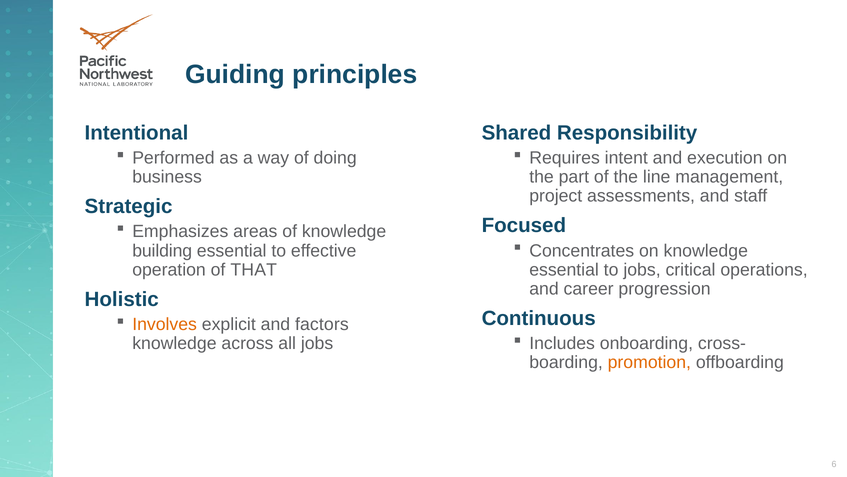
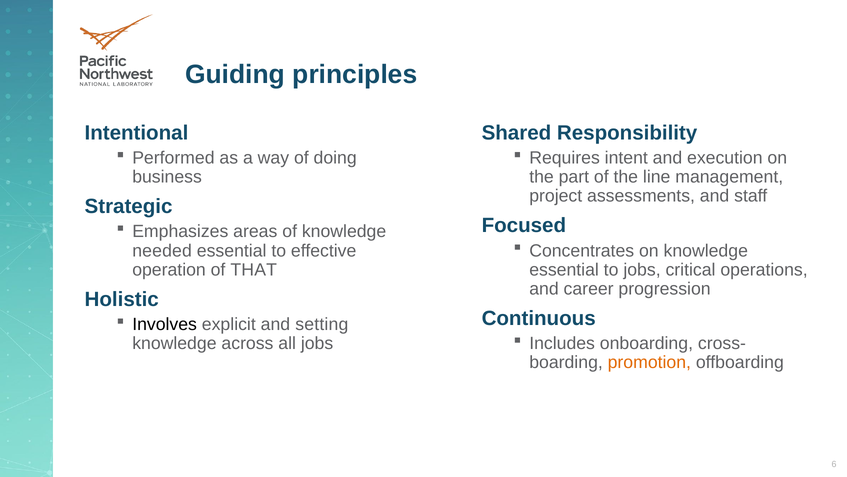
building: building -> needed
Involves colour: orange -> black
factors: factors -> setting
